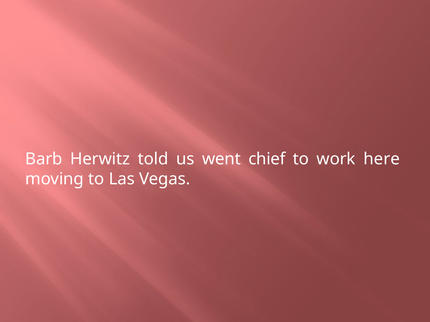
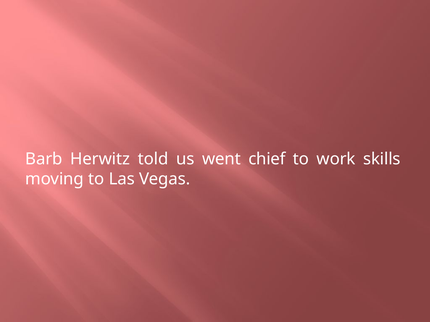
here: here -> skills
